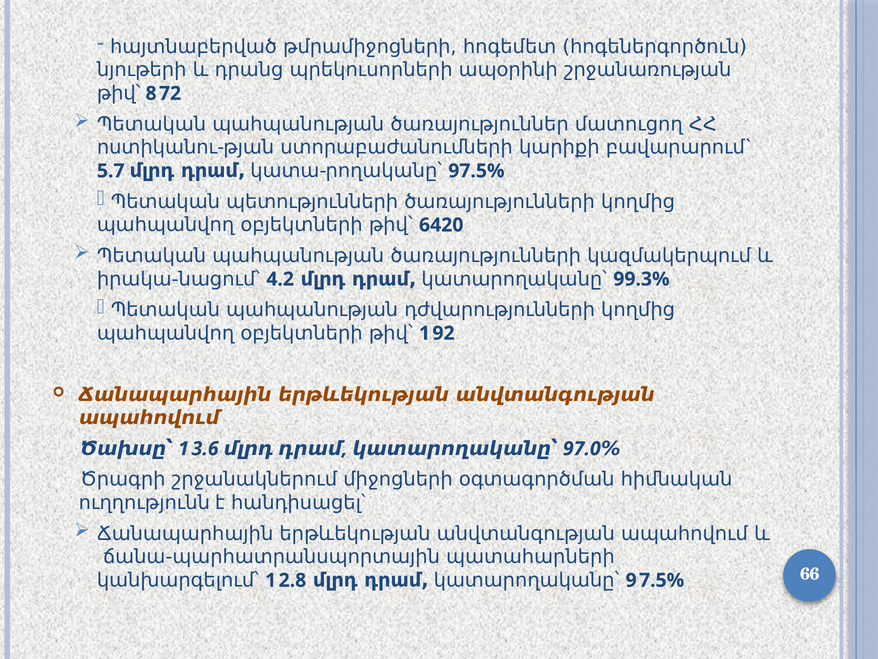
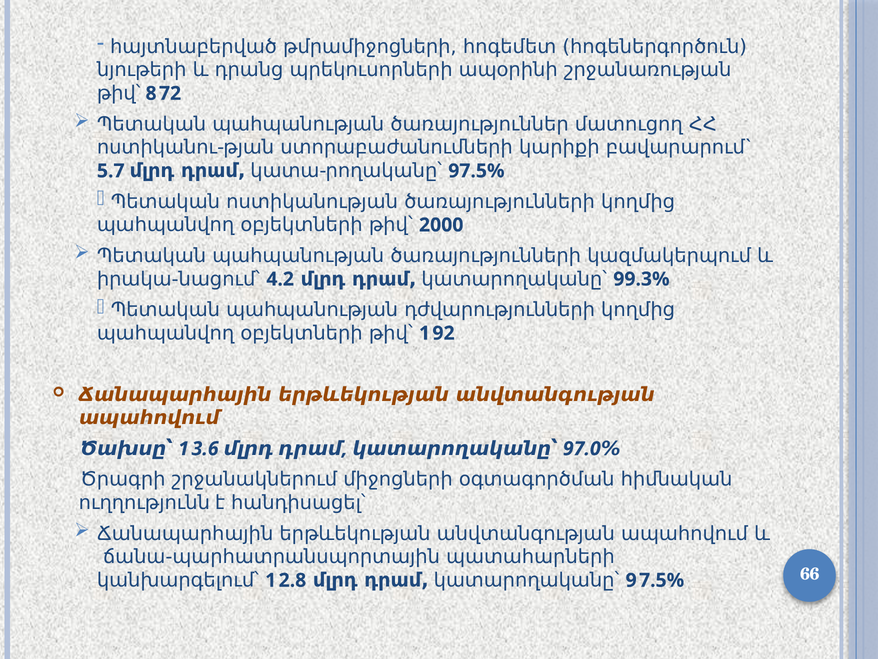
պետությունների: պետությունների -> ոստիկանության
6420: 6420 -> 2000
